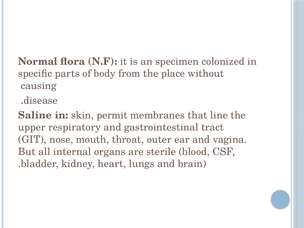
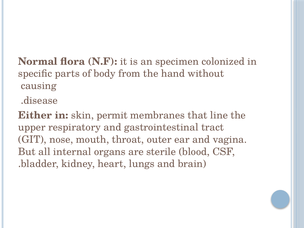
place: place -> hand
Saline: Saline -> Either
